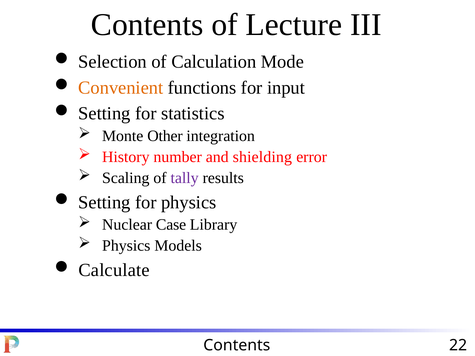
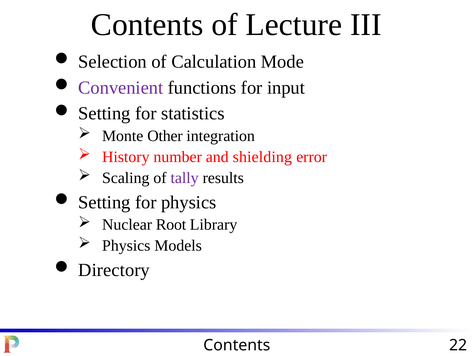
Convenient colour: orange -> purple
Case: Case -> Root
Calculate: Calculate -> Directory
